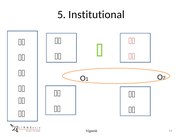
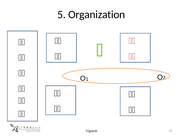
Institutional: Institutional -> Organization
